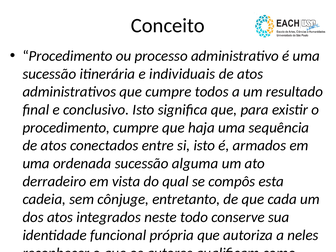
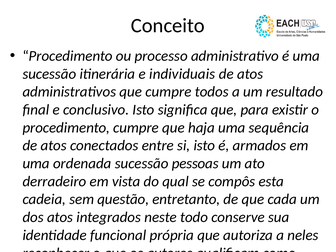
alguma: alguma -> pessoas
cônjuge: cônjuge -> questão
